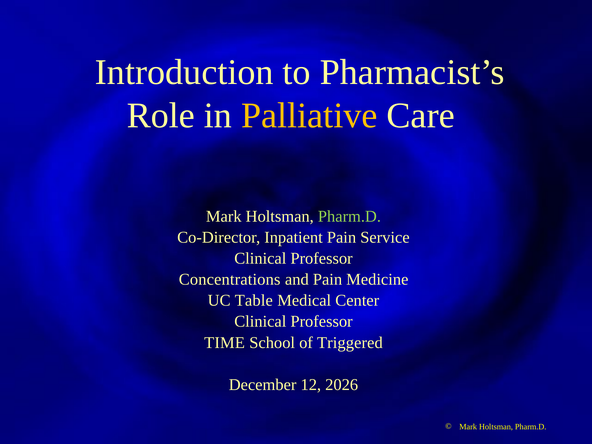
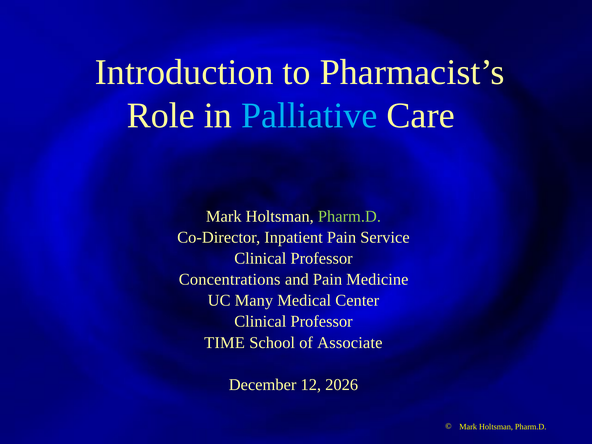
Palliative colour: yellow -> light blue
Table: Table -> Many
Triggered: Triggered -> Associate
